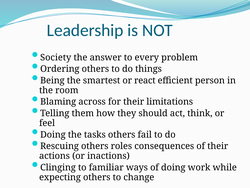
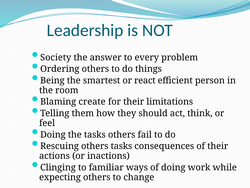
across: across -> create
others roles: roles -> tasks
